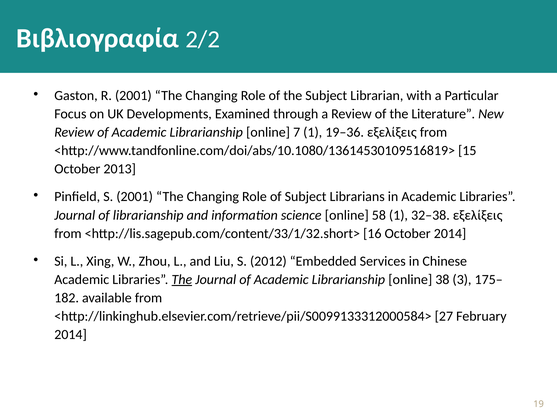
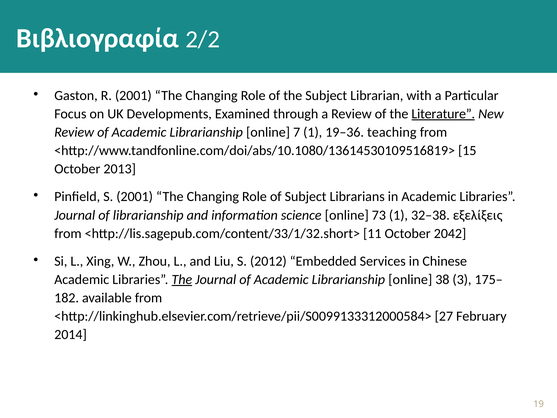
Literature underline: none -> present
19–36 εξελίξεις: εξελίξεις -> teaching
58: 58 -> 73
16: 16 -> 11
October 2014: 2014 -> 2042
